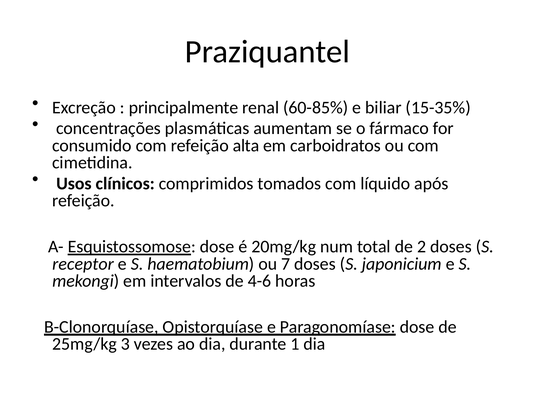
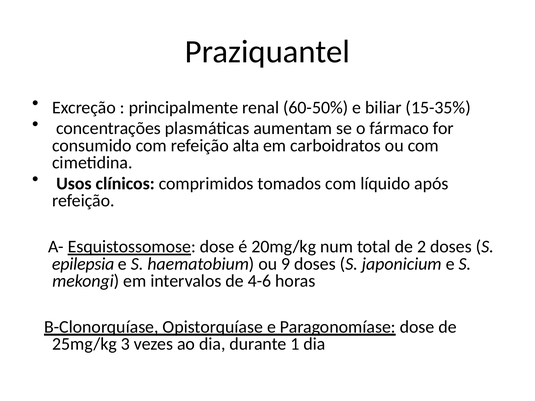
60-85%: 60-85% -> 60-50%
receptor: receptor -> epilepsia
7: 7 -> 9
